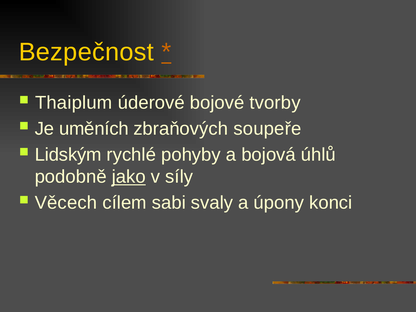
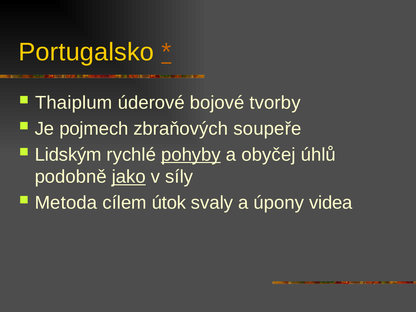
Bezpečnost: Bezpečnost -> Portugalsko
uměních: uměních -> pojmech
pohyby underline: none -> present
bojová: bojová -> obyčej
Věcech: Věcech -> Metoda
sabi: sabi -> útok
konci: konci -> videa
